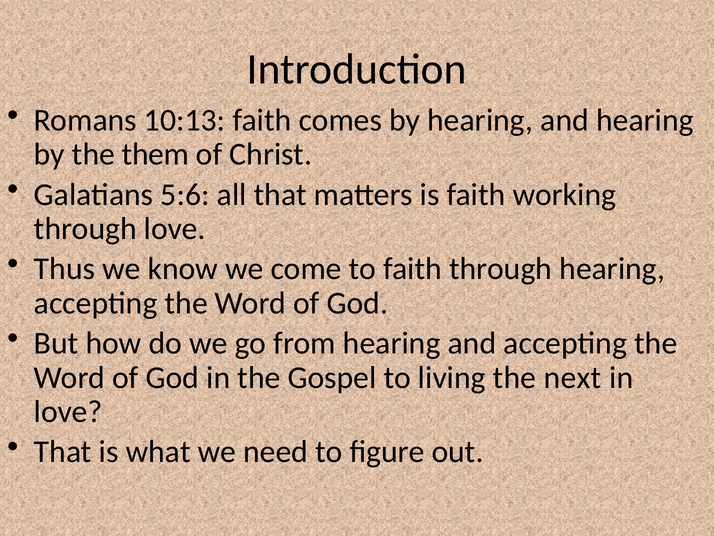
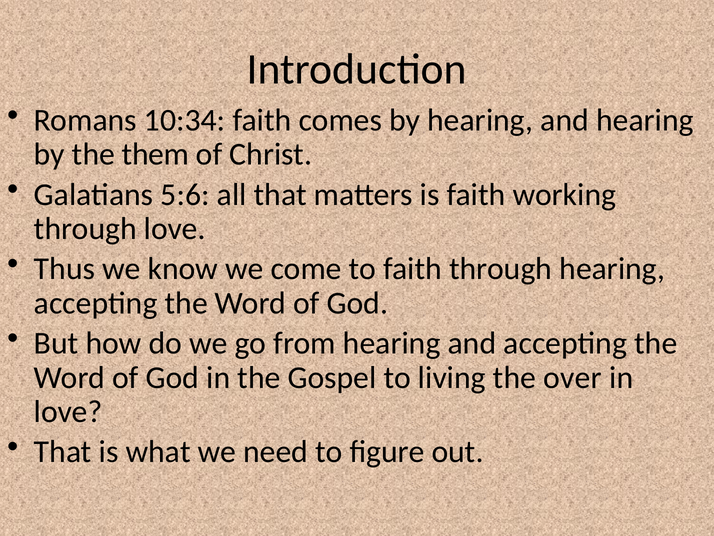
10:13: 10:13 -> 10:34
next: next -> over
